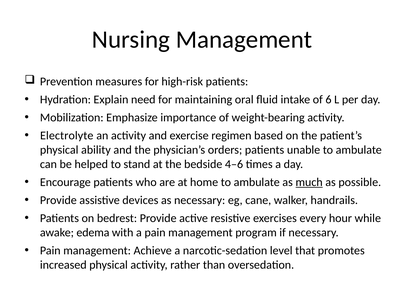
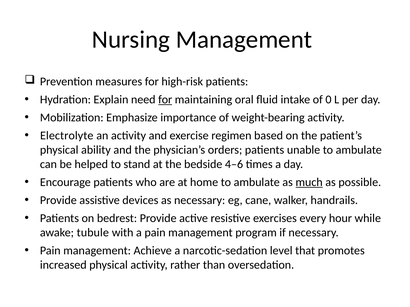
for at (165, 100) underline: none -> present
6: 6 -> 0
edema: edema -> tubule
